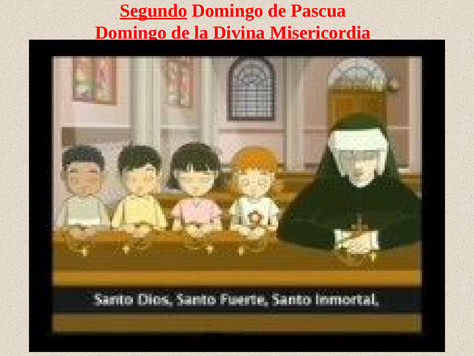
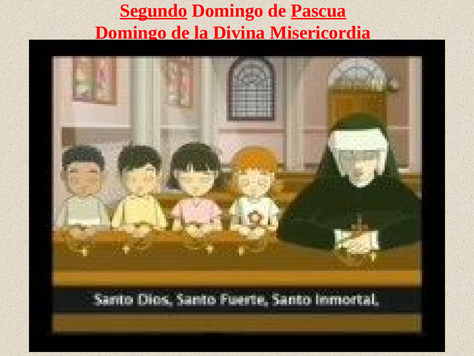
Pascua underline: none -> present
